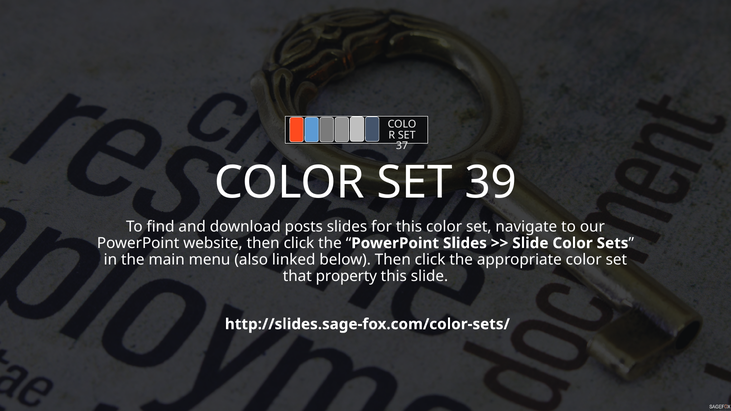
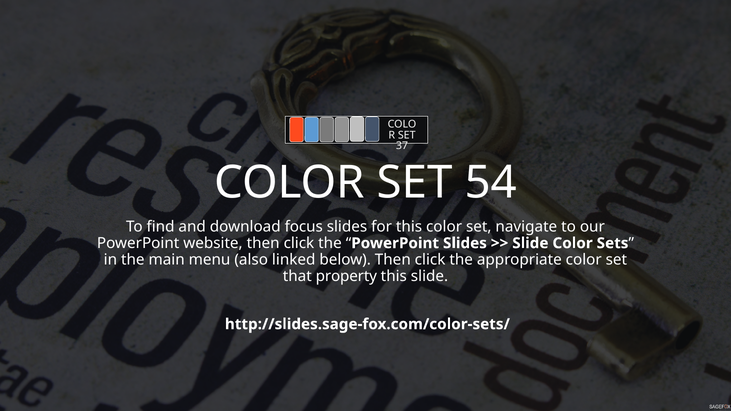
39: 39 -> 54
posts: posts -> focus
